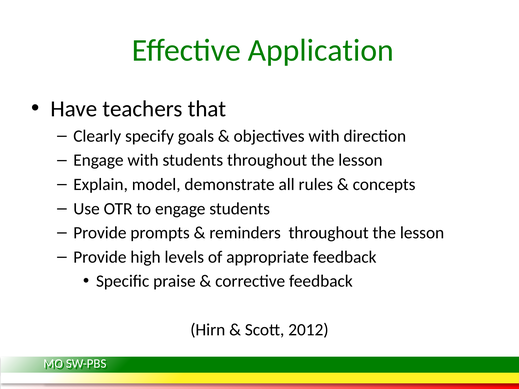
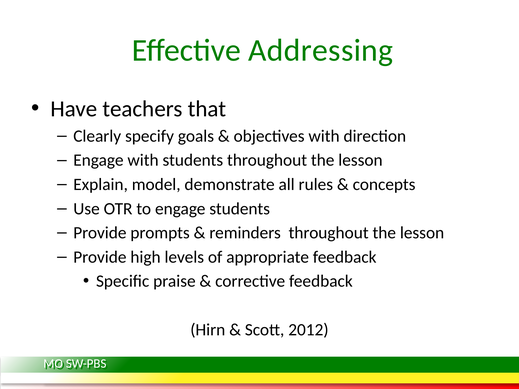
Application: Application -> Addressing
